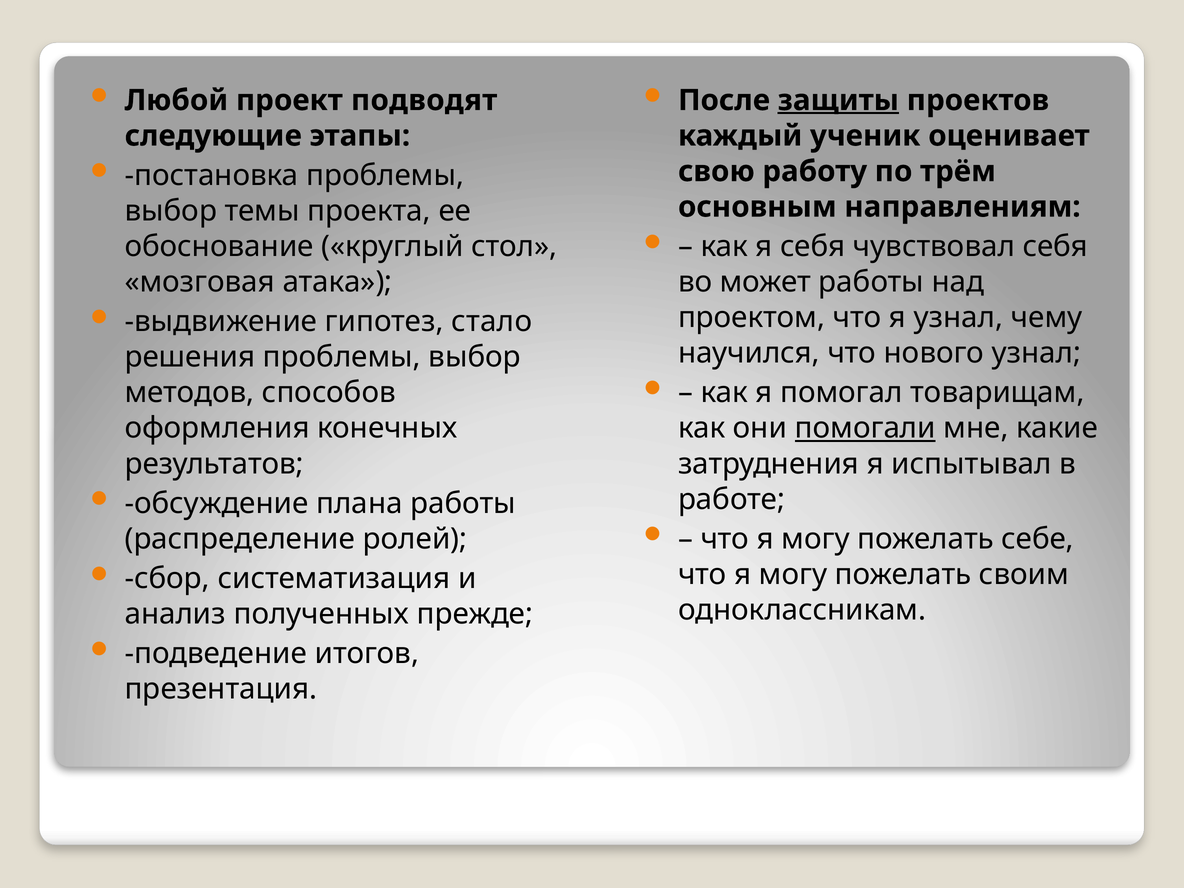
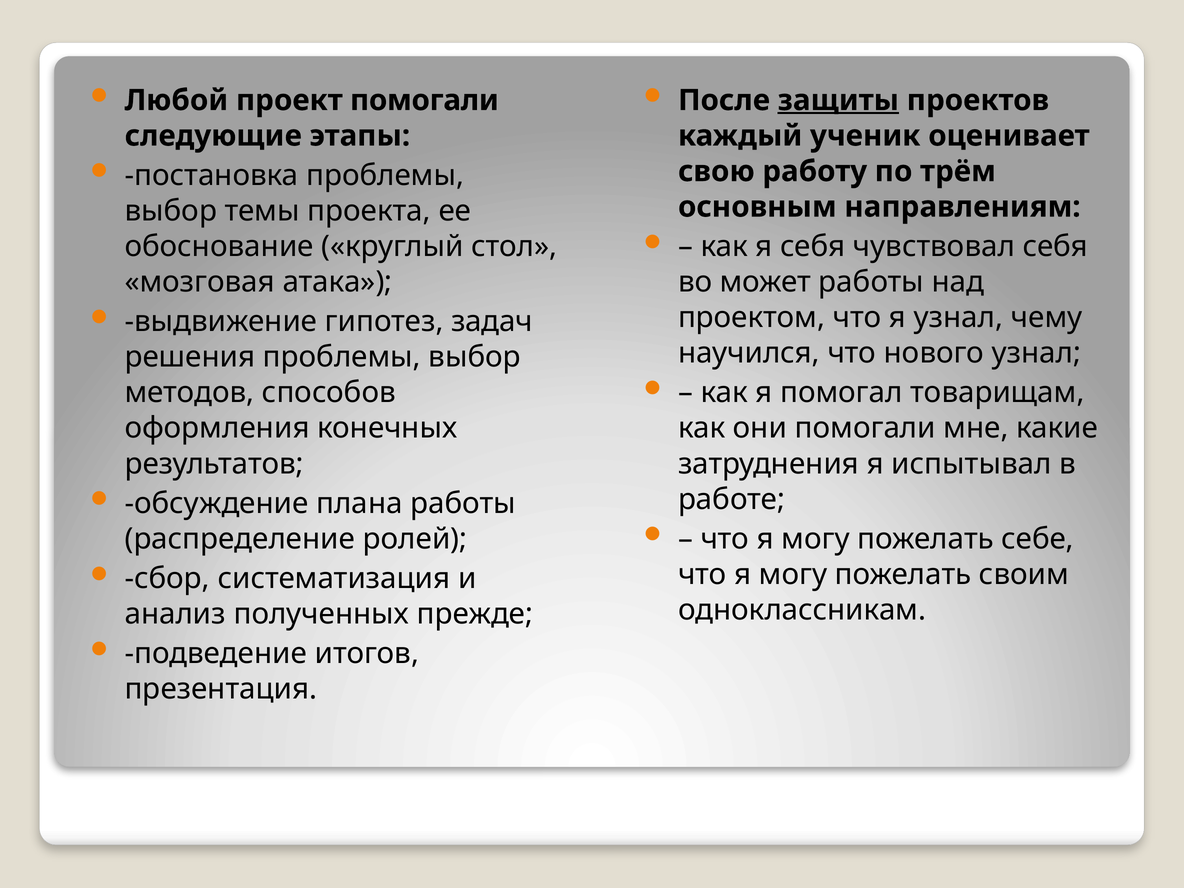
проект подводят: подводят -> помогали
стало: стало -> задач
помогали at (865, 428) underline: present -> none
